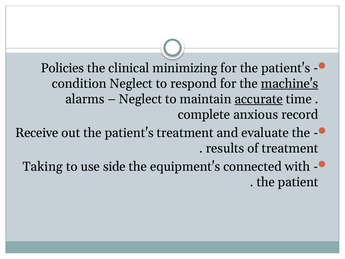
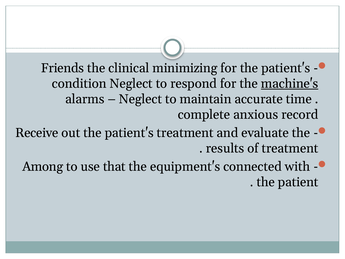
Policies: Policies -> Friends
accurate underline: present -> none
Taking: Taking -> Among
side: side -> that
